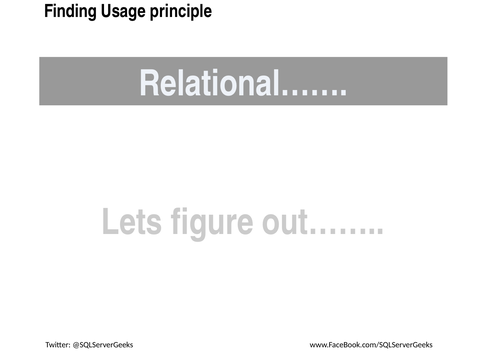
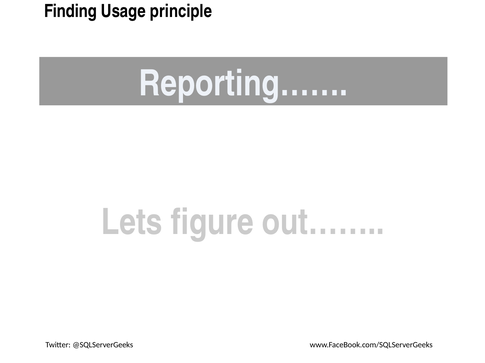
Relational……: Relational…… -> Reporting……
